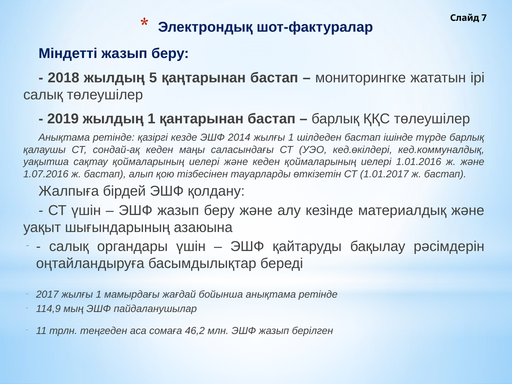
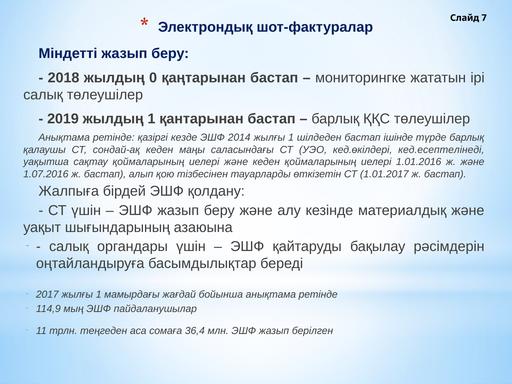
5: 5 -> 0
кед.коммуналдық: кед.коммуналдық -> кед.есептелінеді
46,2: 46,2 -> 36,4
